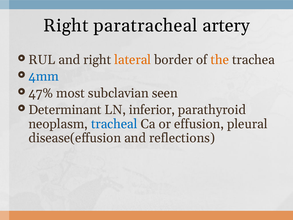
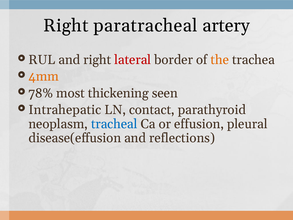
lateral colour: orange -> red
4mm colour: blue -> orange
47%: 47% -> 78%
subclavian: subclavian -> thickening
Determinant: Determinant -> Intrahepatic
inferior: inferior -> contact
